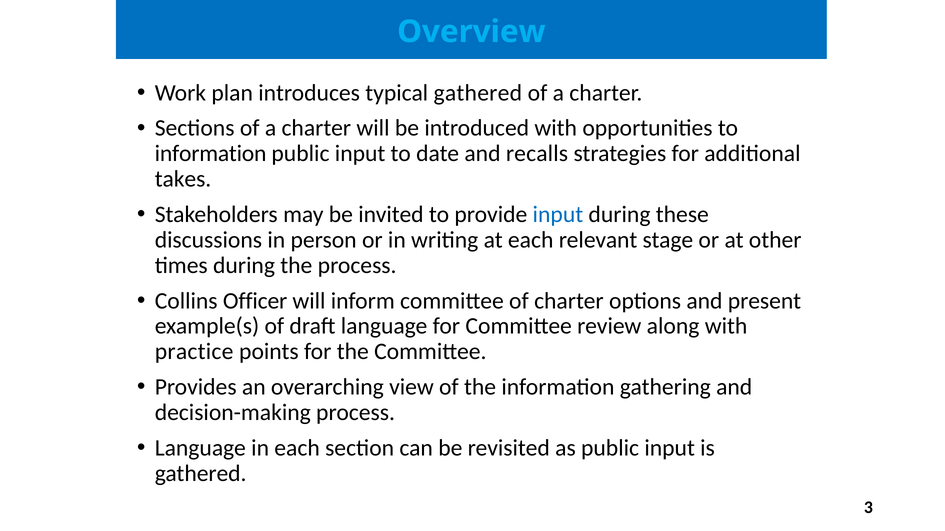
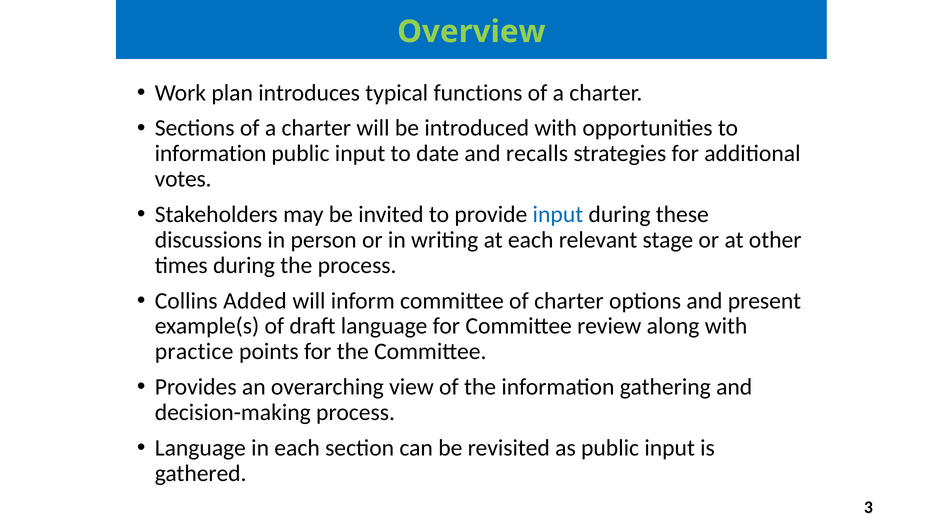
Overview colour: light blue -> light green
typical gathered: gathered -> functions
takes: takes -> votes
Officer: Officer -> Added
